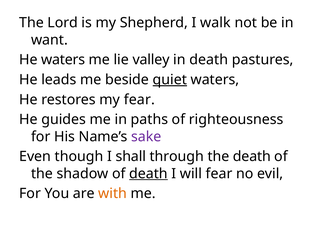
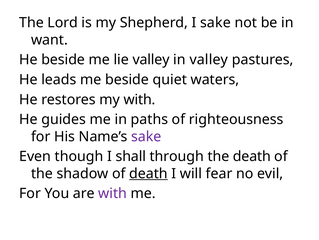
I walk: walk -> sake
He waters: waters -> beside
in death: death -> valley
quiet underline: present -> none
my fear: fear -> with
with at (113, 193) colour: orange -> purple
